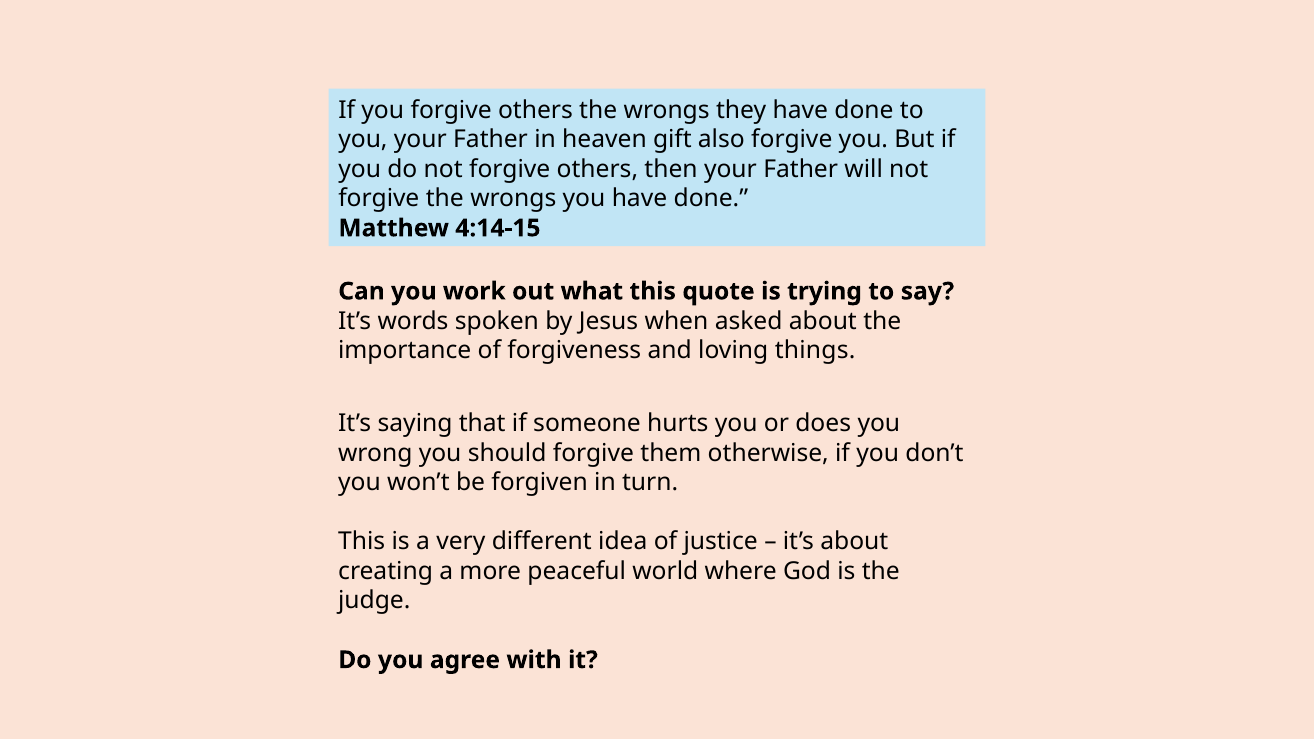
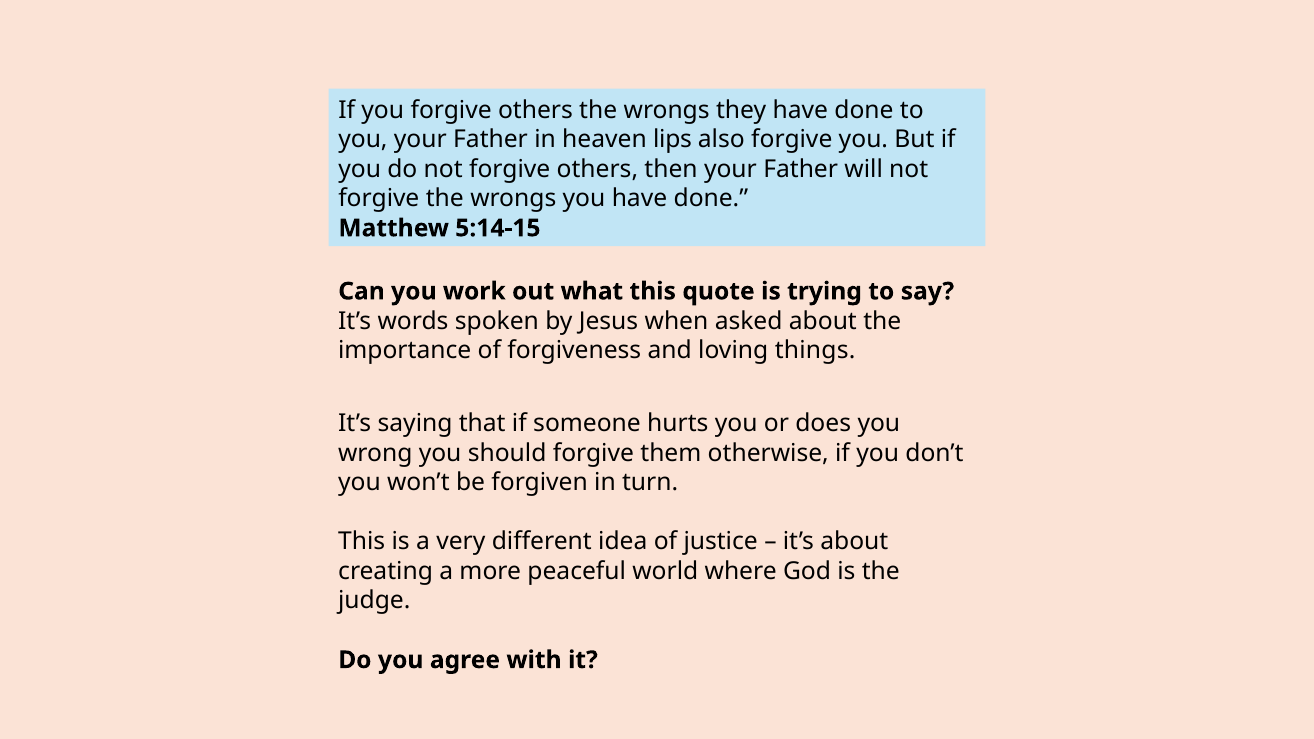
gift: gift -> lips
4:14-15: 4:14-15 -> 5:14-15
